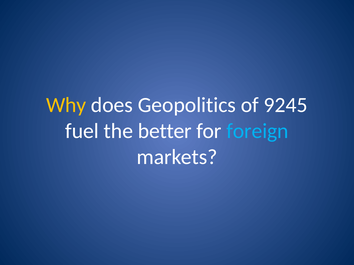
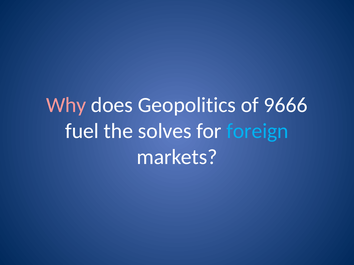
Why colour: yellow -> pink
9245: 9245 -> 9666
better: better -> solves
